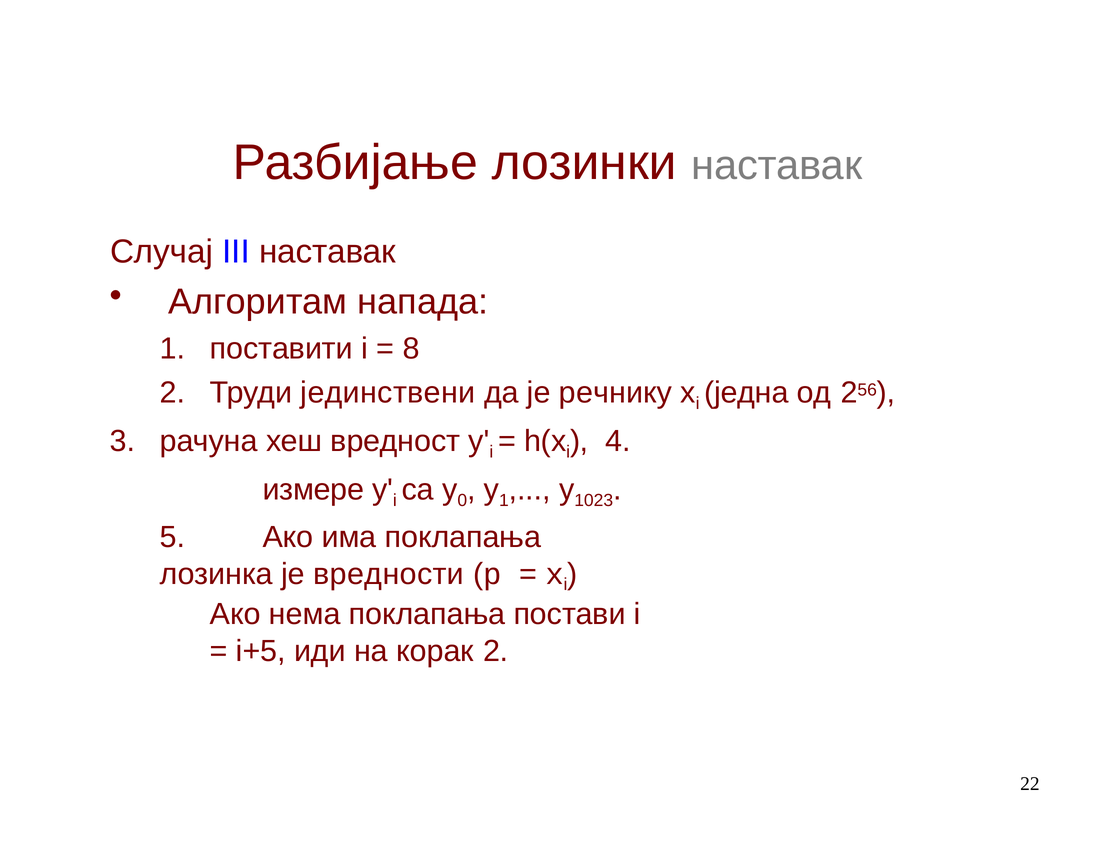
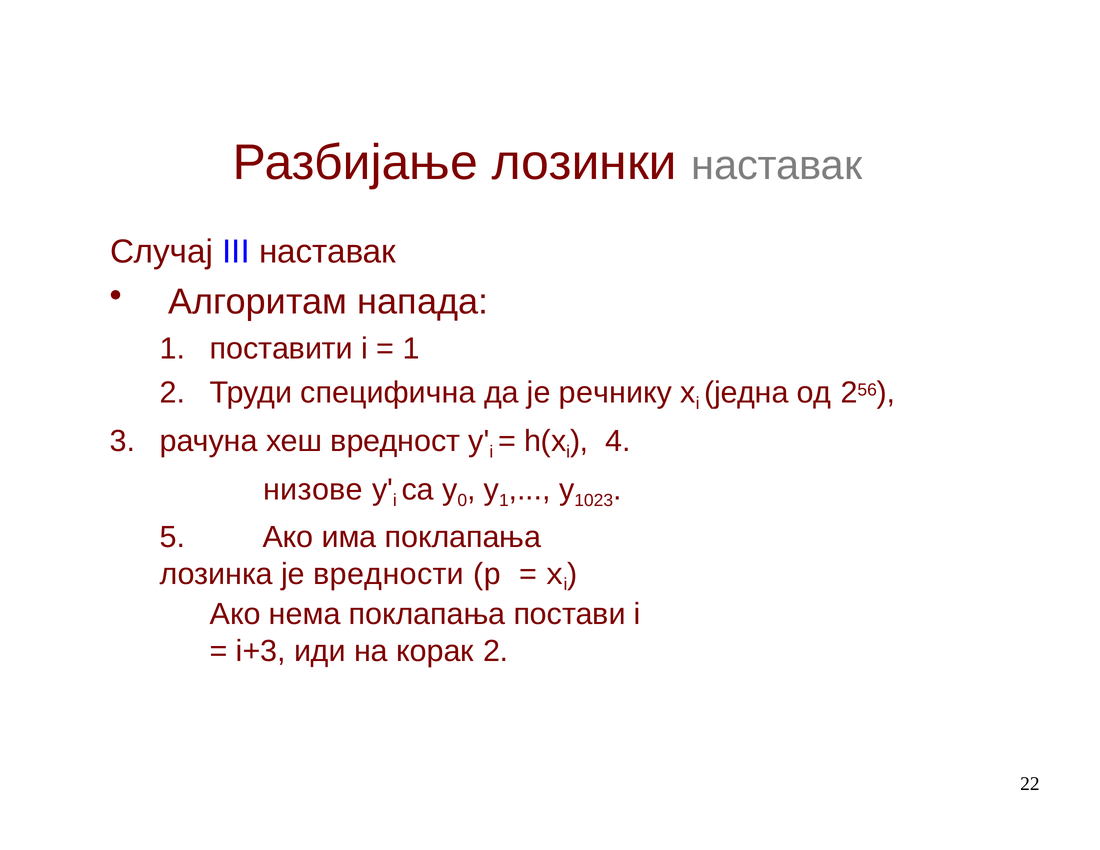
8 at (411, 349): 8 -> 1
јединствени: јединствени -> специфична
измере: измере -> низове
i+5: i+5 -> i+3
